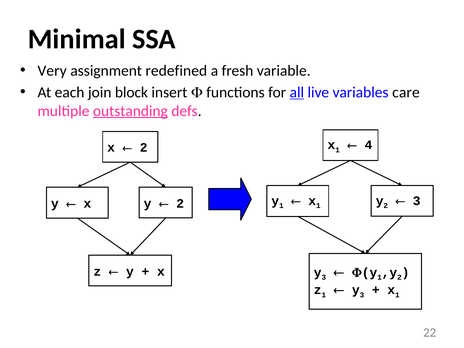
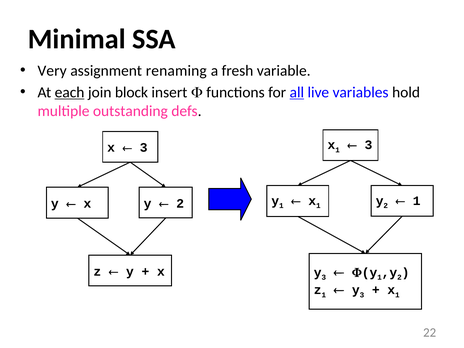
redefined: redefined -> renaming
each underline: none -> present
care: care -> hold
outstanding underline: present -> none
4 at (368, 145): 4 -> 3
2 at (144, 148): 2 -> 3
3 at (417, 201): 3 -> 1
